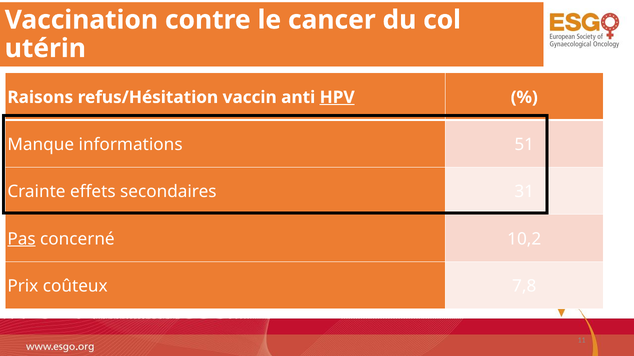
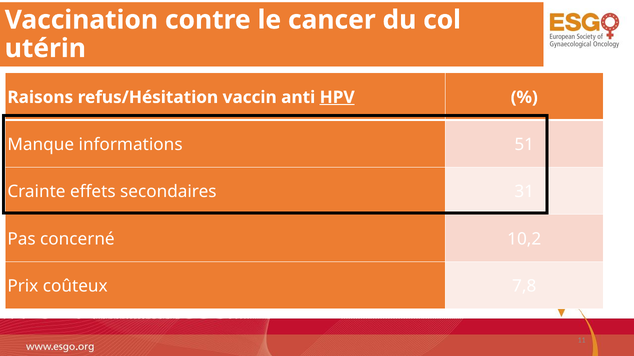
Pas underline: present -> none
